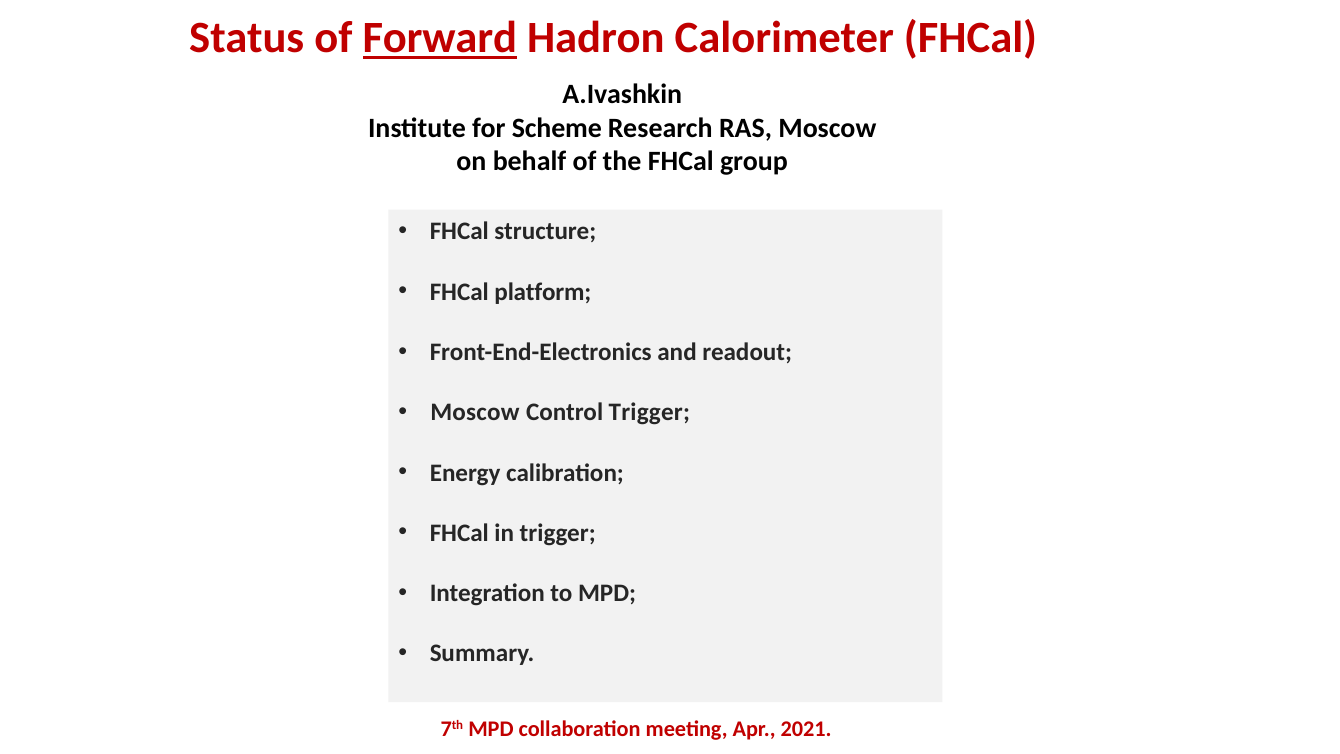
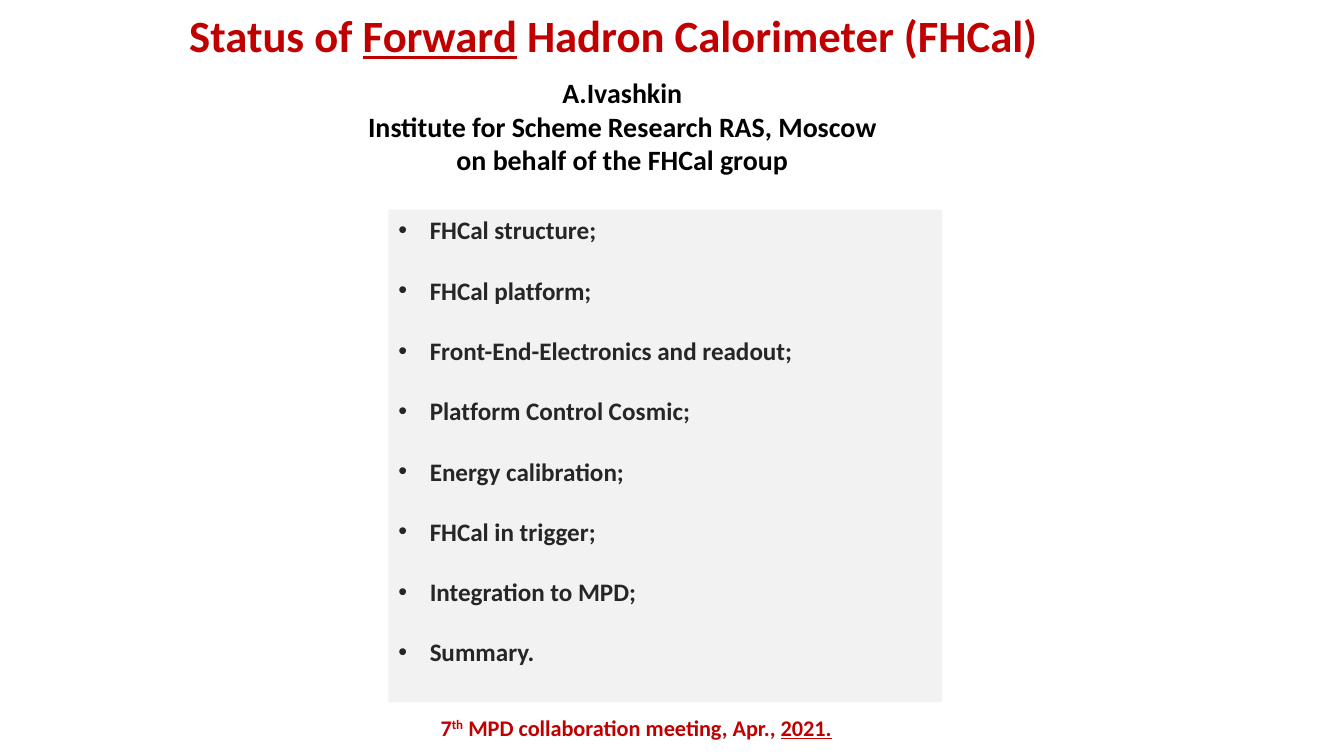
Moscow at (475, 412): Moscow -> Platform
Control Trigger: Trigger -> Cosmic
2021 underline: none -> present
